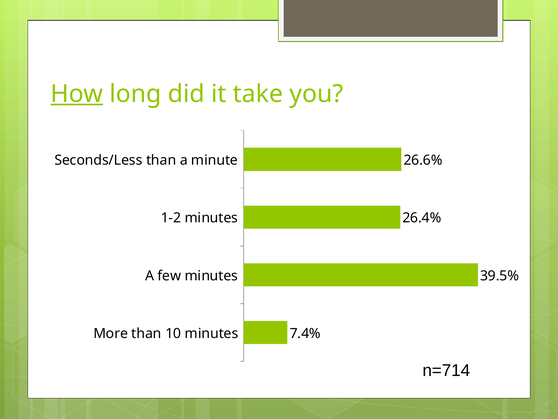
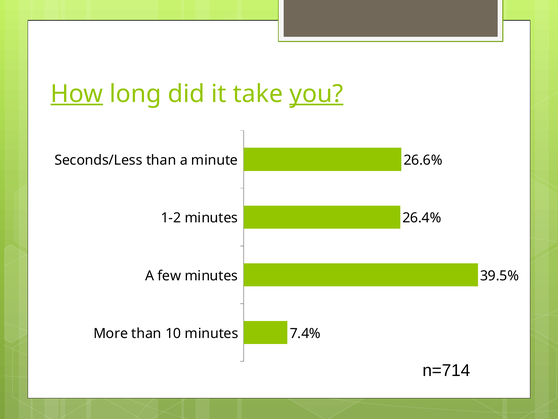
you underline: none -> present
